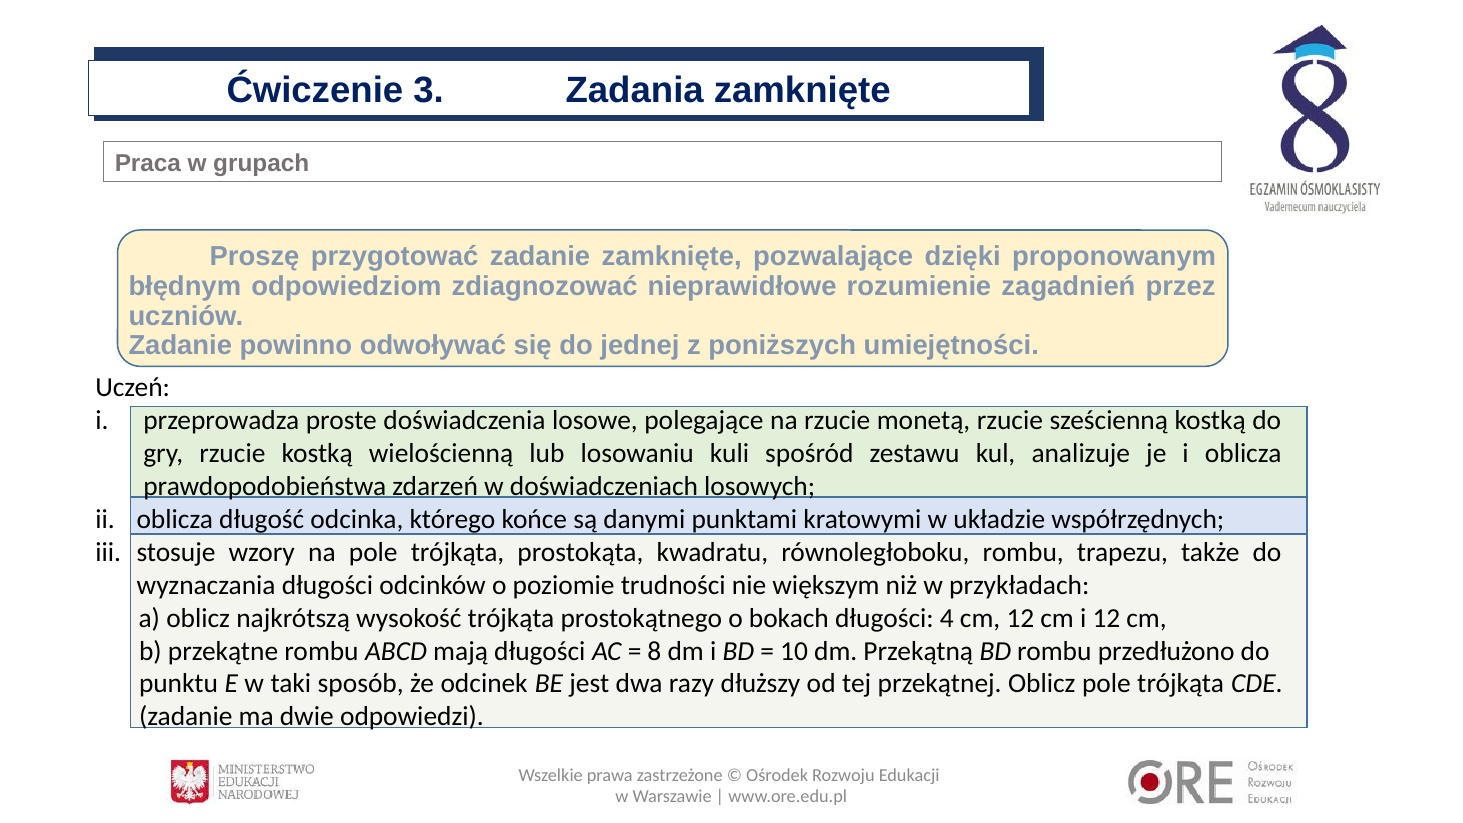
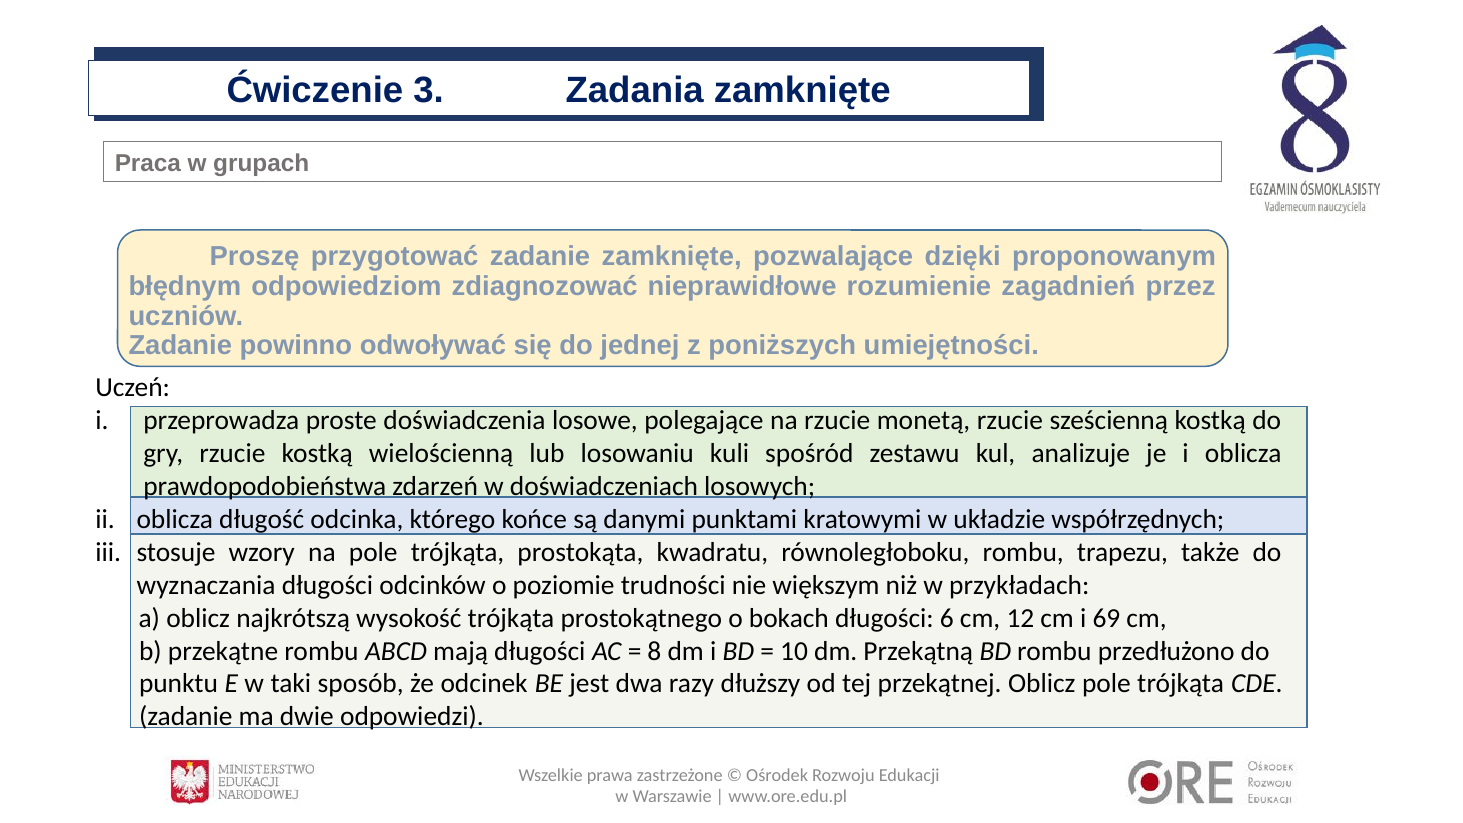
4: 4 -> 6
i 12: 12 -> 69
